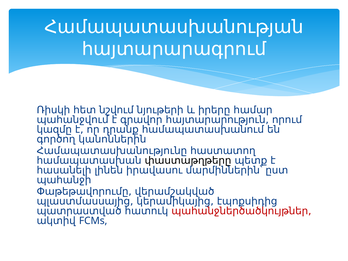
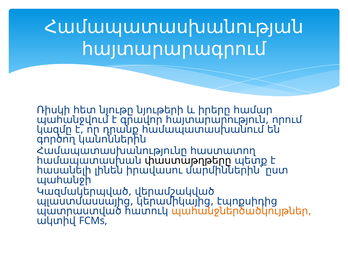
նշվում: նշվում -> նյութը
Փաթեթավորումը: Փաթեթավորումը -> Կազմակերպված
պահանջներծածկույթներ colour: red -> orange
